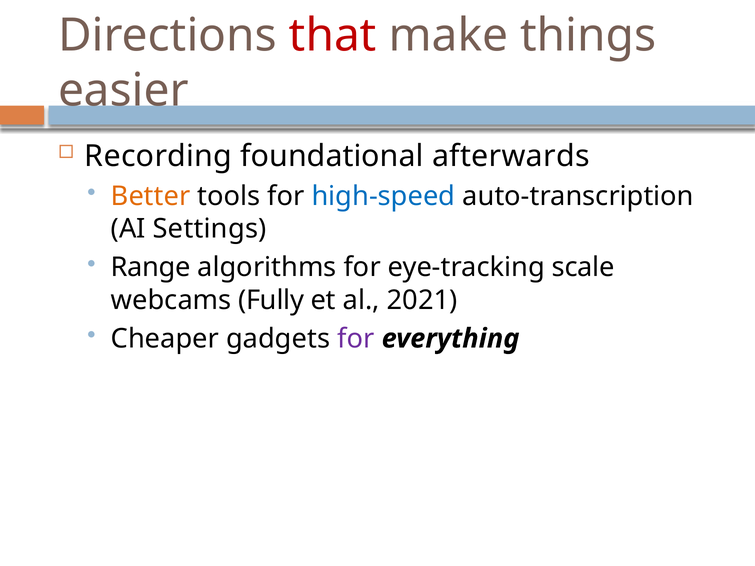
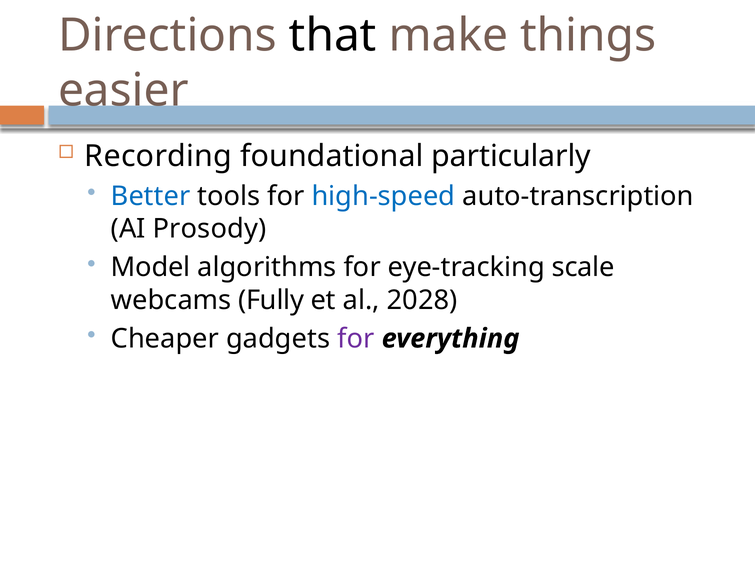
that colour: red -> black
afterwards: afterwards -> particularly
Better colour: orange -> blue
Settings: Settings -> Prosody
Range: Range -> Model
2021: 2021 -> 2028
